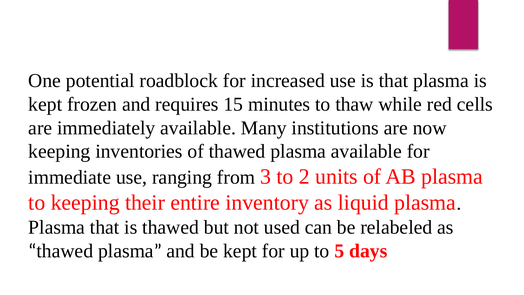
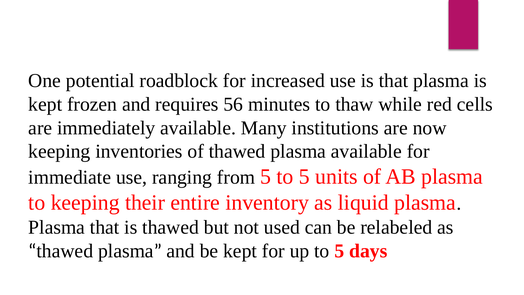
15: 15 -> 56
from 3: 3 -> 5
2 at (304, 176): 2 -> 5
